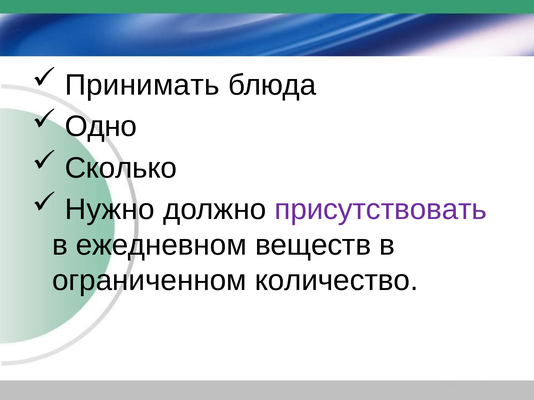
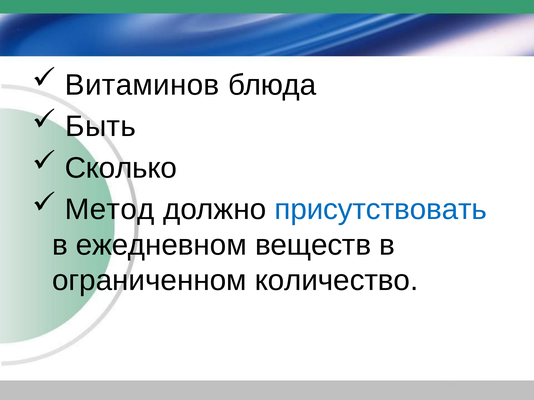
Принимать: Принимать -> Витаминов
Одно: Одно -> Быть
Нужно: Нужно -> Метод
присутствовать colour: purple -> blue
